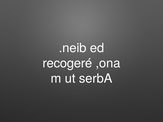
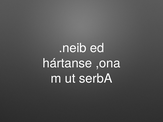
recogeré: recogeré -> hártanse
